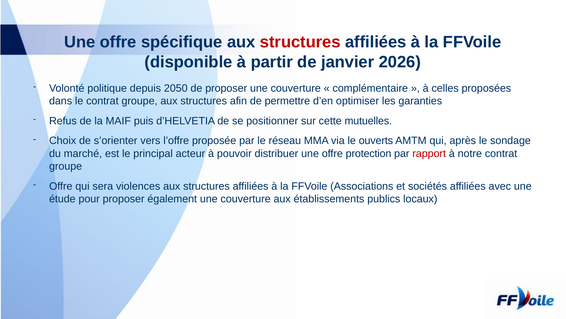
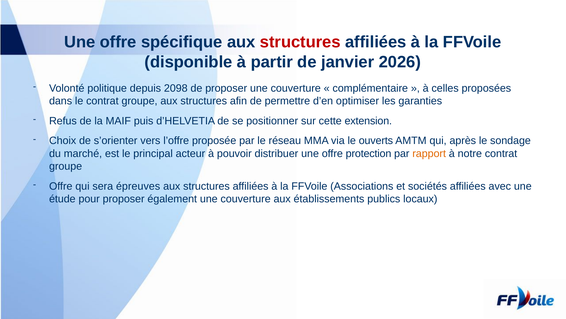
2050: 2050 -> 2098
mutuelles: mutuelles -> extension
rapport colour: red -> orange
violences: violences -> épreuves
